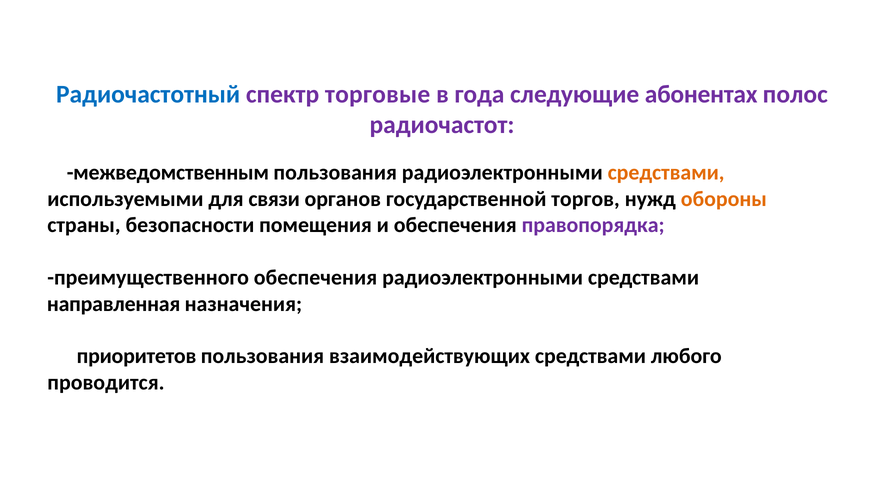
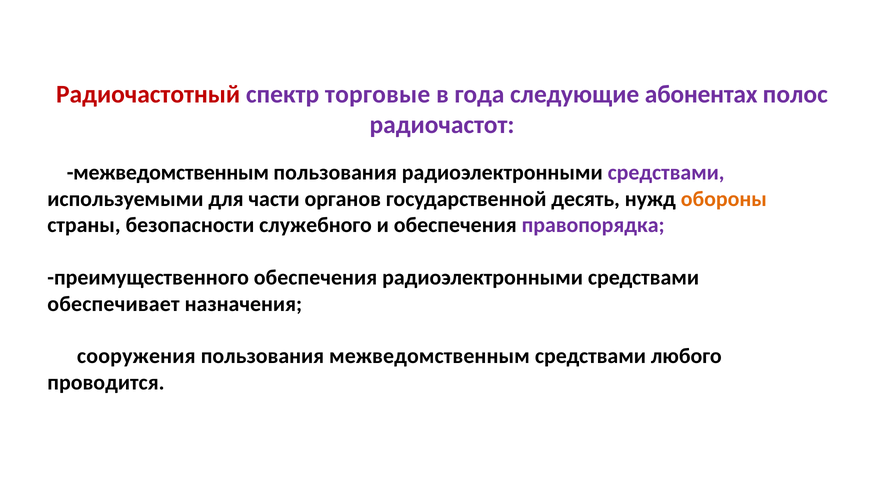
Радиочастотный colour: blue -> red
средствами at (666, 173) colour: orange -> purple
связи: связи -> части
торгов: торгов -> десять
помещения: помещения -> служебного
направленная: направленная -> обеспечивает
приоритетов: приоритетов -> сооружения
пользования взаимодействующих: взаимодействующих -> межведомственным
